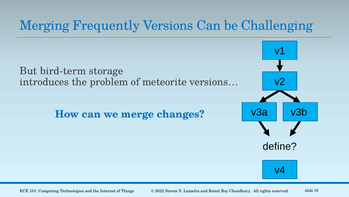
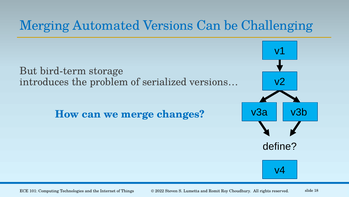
Frequently: Frequently -> Automated
meteorite: meteorite -> serialized
